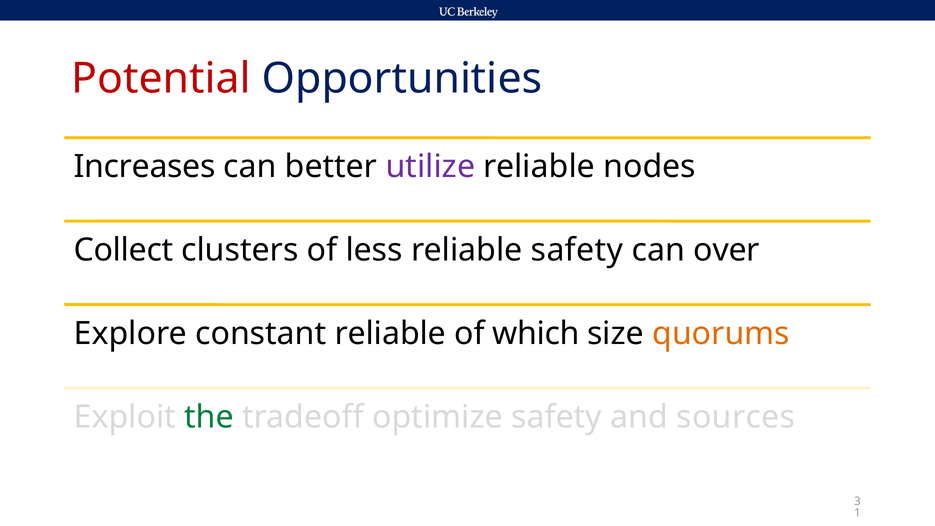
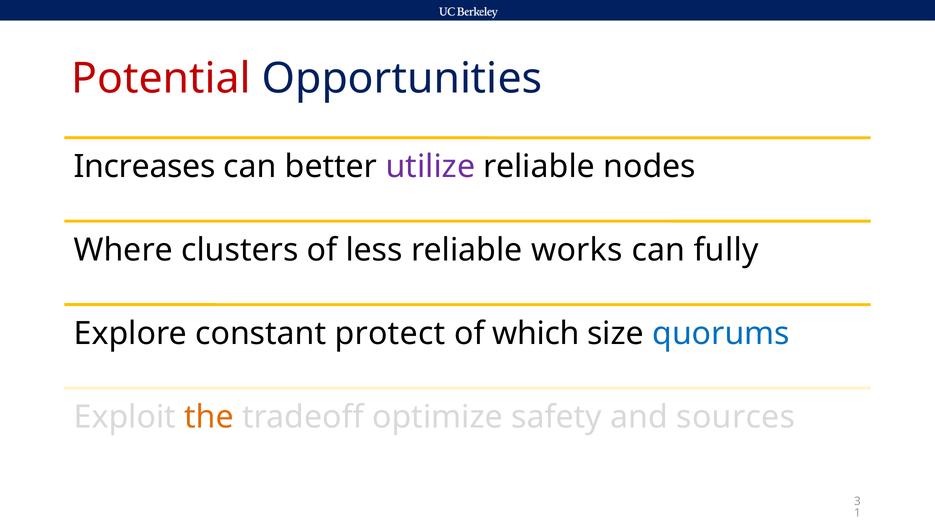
Collect: Collect -> Where
reliable safety: safety -> works
over: over -> fully
constant reliable: reliable -> protect
quorums colour: orange -> blue
the colour: green -> orange
